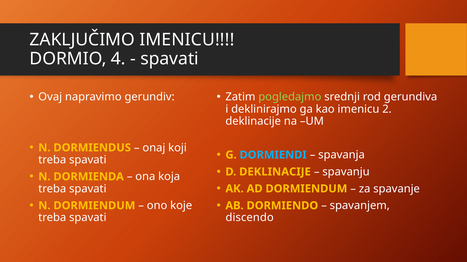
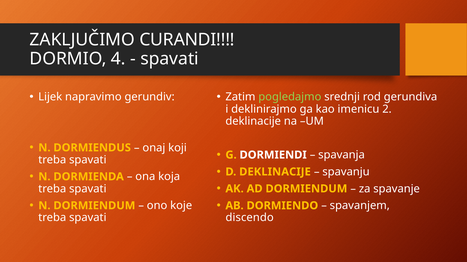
ZAKLJUČIMO IMENICU: IMENICU -> CURANDI
Ovaj: Ovaj -> Lijek
DORMIENDI colour: light blue -> white
